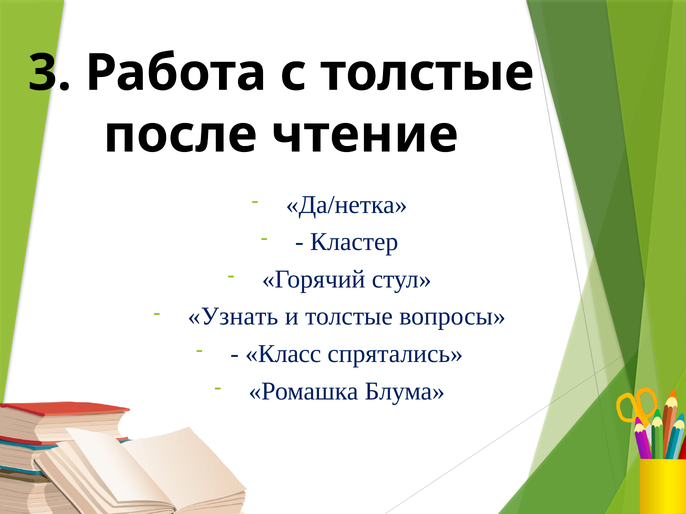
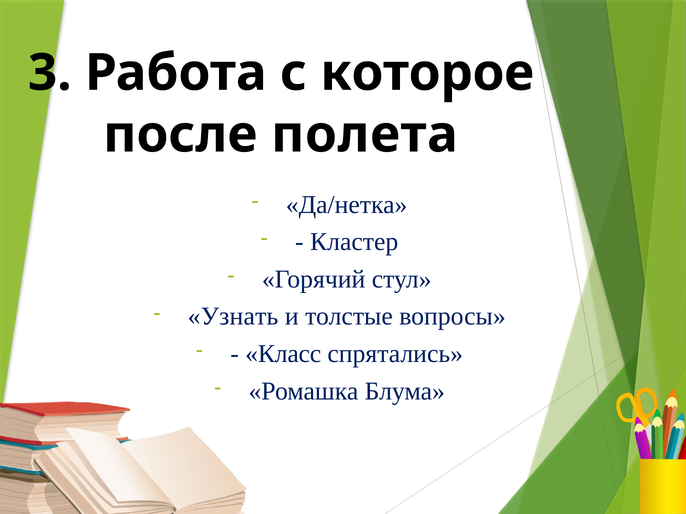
с толстые: толстые -> которое
чтение: чтение -> полета
